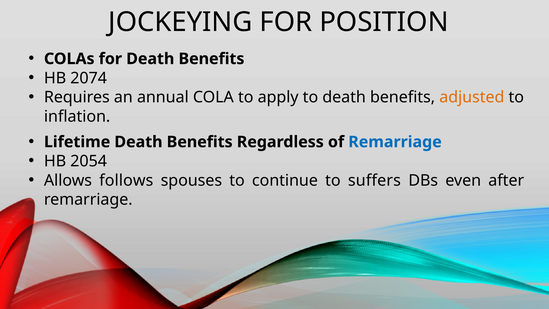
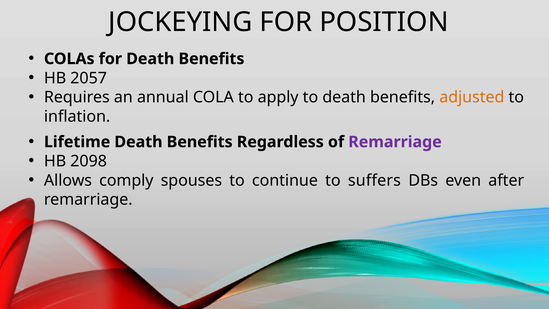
2074: 2074 -> 2057
Remarriage at (395, 142) colour: blue -> purple
2054: 2054 -> 2098
follows: follows -> comply
